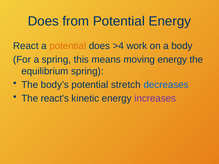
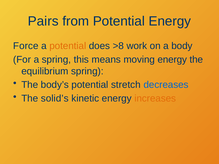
Does at (43, 21): Does -> Pairs
React: React -> Force
>4: >4 -> >8
react’s: react’s -> solid’s
increases colour: purple -> orange
